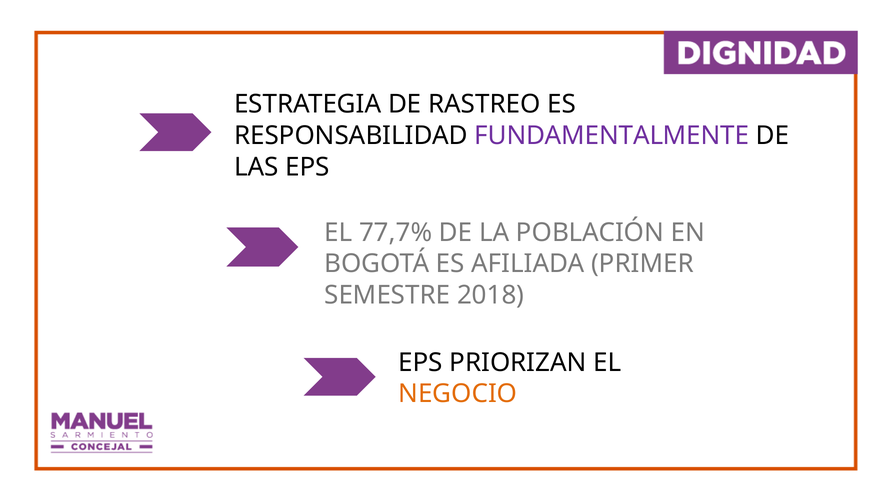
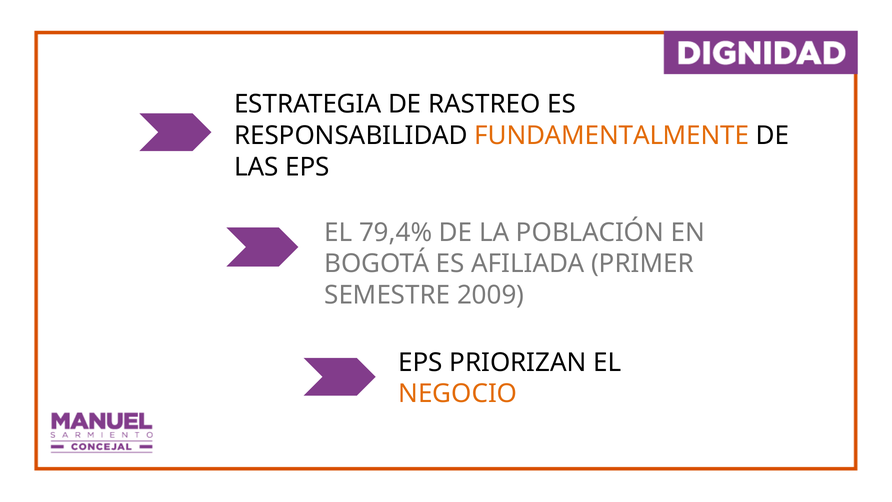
FUNDAMENTALMENTE colour: purple -> orange
77,7%: 77,7% -> 79,4%
2018: 2018 -> 2009
